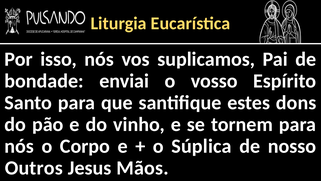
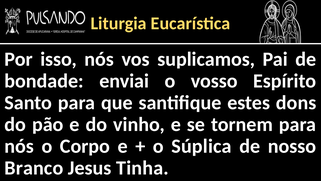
Outros: Outros -> Branco
Mãos: Mãos -> Tinha
